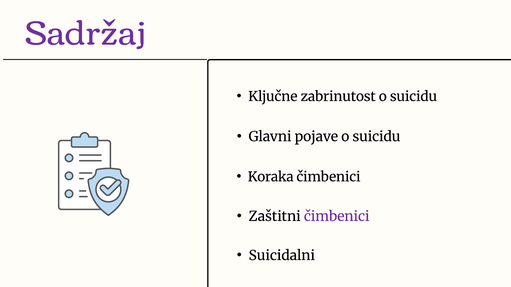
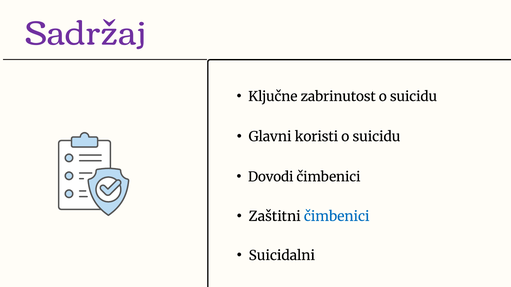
pojave: pojave -> koristi
Koraka: Koraka -> Dovodi
čimbenici at (337, 217) colour: purple -> blue
